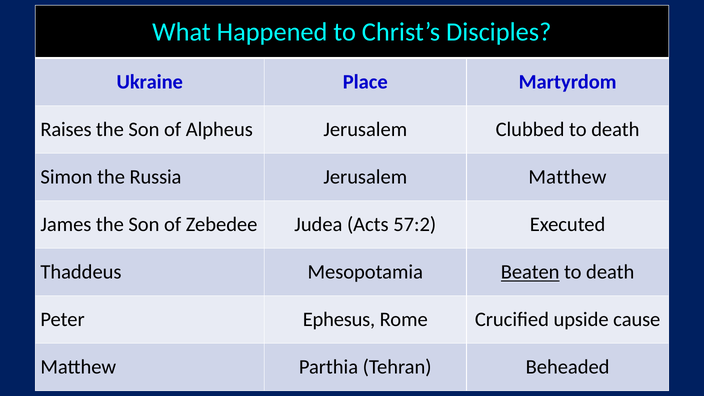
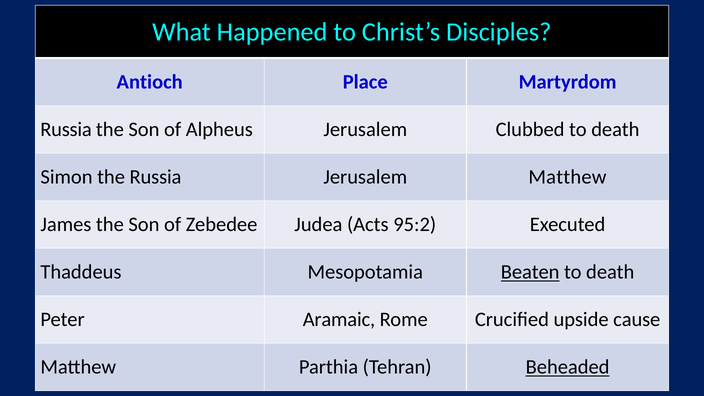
Ukraine: Ukraine -> Antioch
Raises at (66, 130): Raises -> Russia
57:2: 57:2 -> 95:2
Ephesus: Ephesus -> Aramaic
Beheaded underline: none -> present
